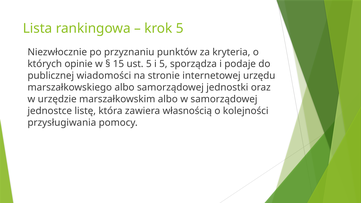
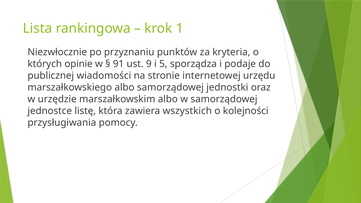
krok 5: 5 -> 1
15: 15 -> 91
ust 5: 5 -> 9
własnością: własnością -> wszystkich
